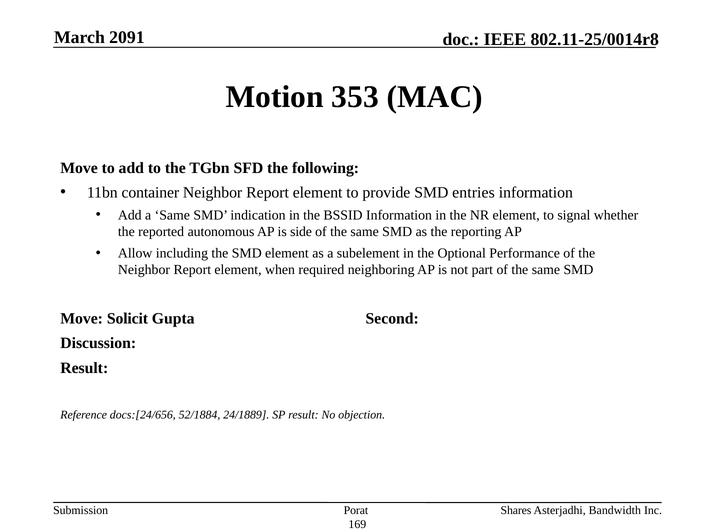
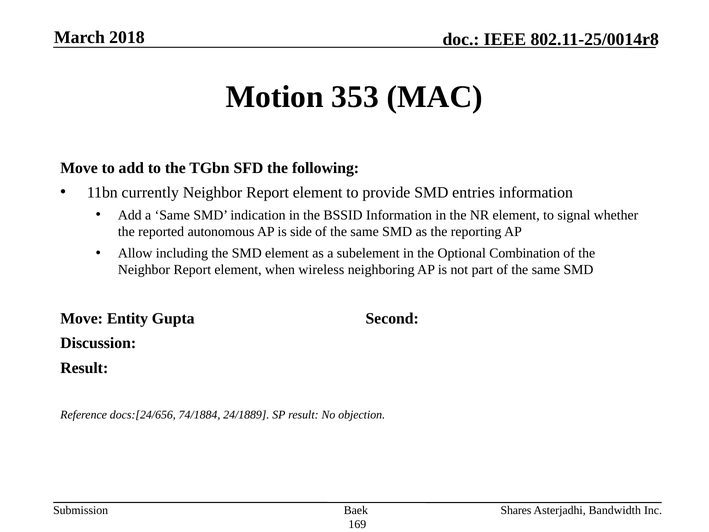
2091: 2091 -> 2018
container: container -> currently
Performance: Performance -> Combination
required: required -> wireless
Solicit: Solicit -> Entity
52/1884: 52/1884 -> 74/1884
Porat: Porat -> Baek
